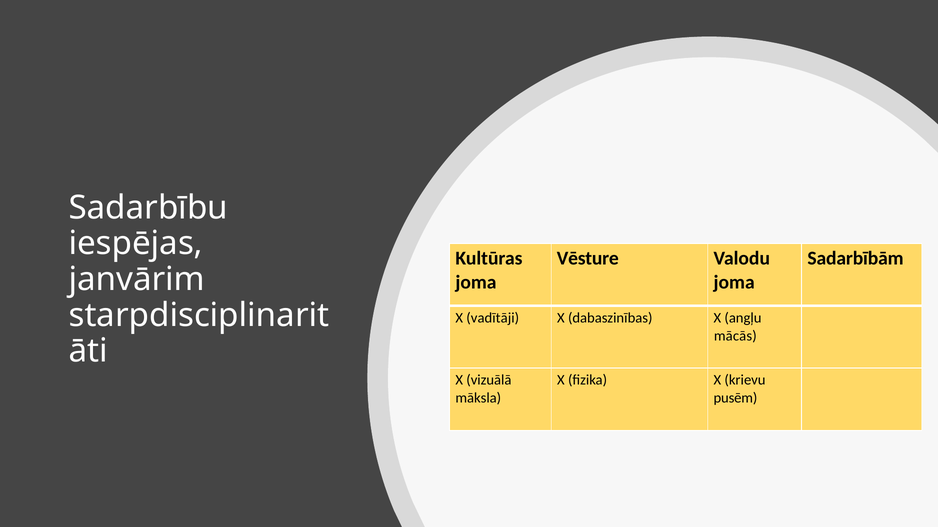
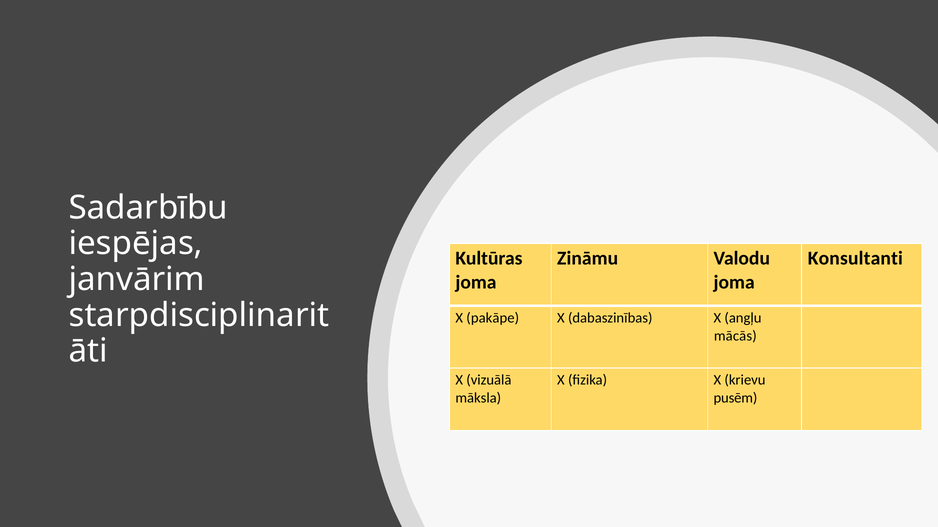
Vēsture: Vēsture -> Zināmu
Sadarbībām: Sadarbībām -> Konsultanti
vadītāji: vadītāji -> pakāpe
